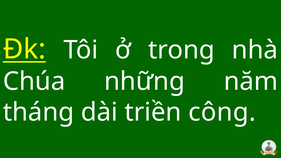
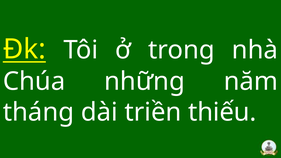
công: công -> thiếu
